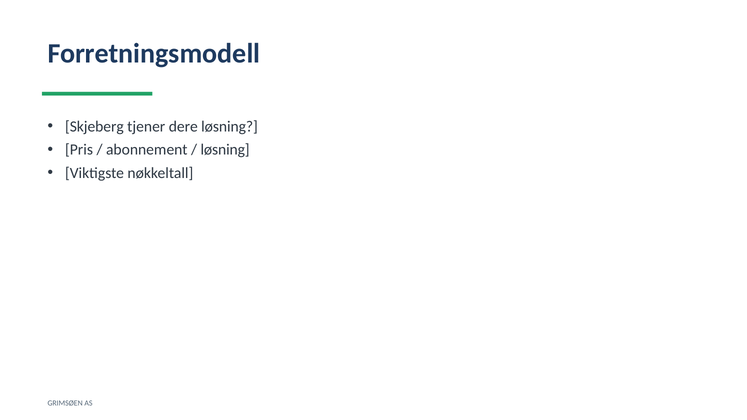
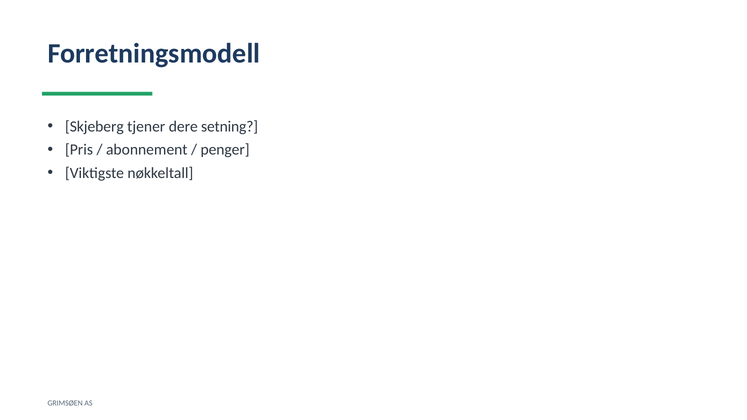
dere løsning: løsning -> setning
løsning at (225, 150): løsning -> penger
